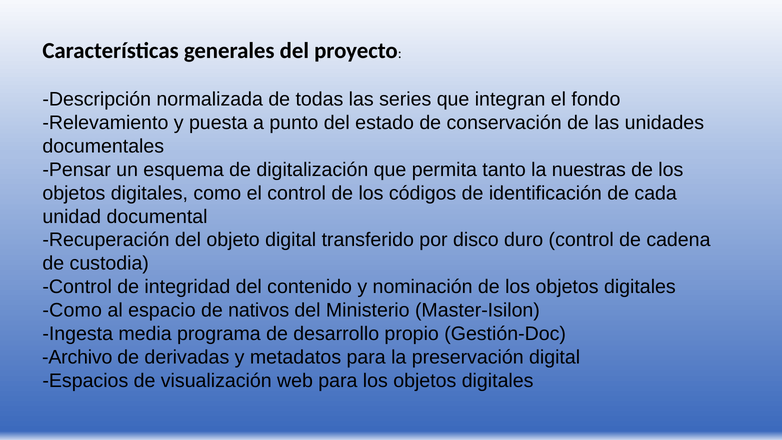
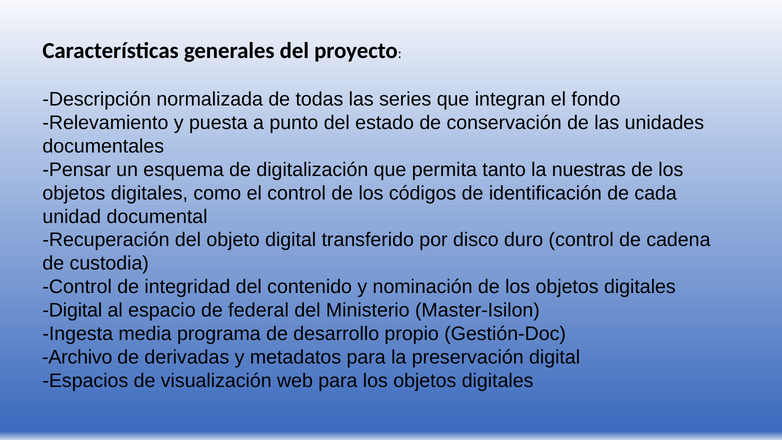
Como at (72, 310): Como -> Digital
nativos: nativos -> federal
